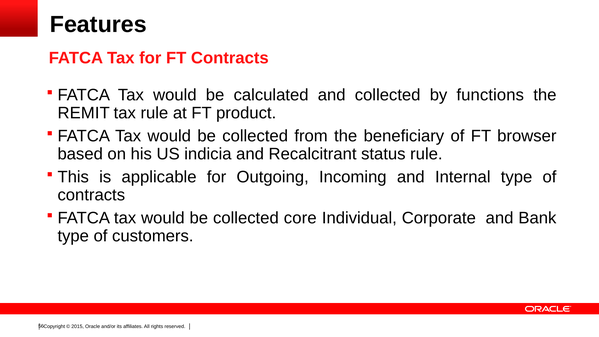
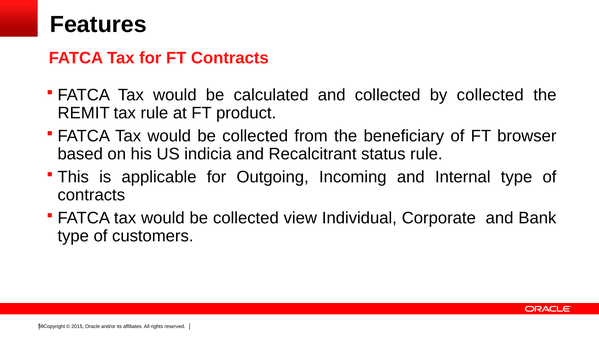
by functions: functions -> collected
core: core -> view
